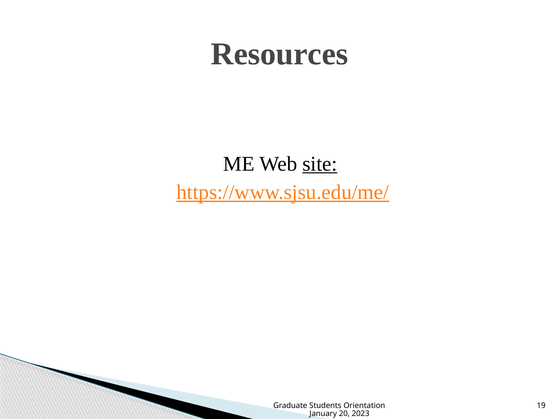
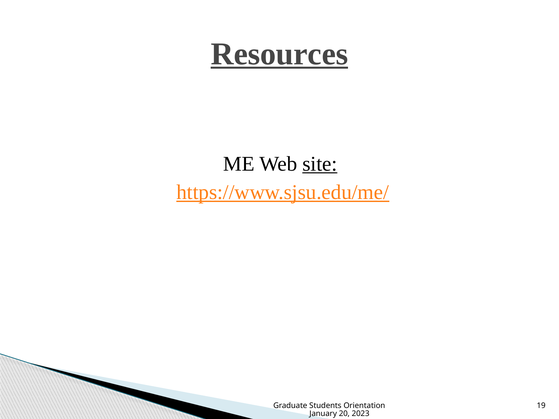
Resources underline: none -> present
